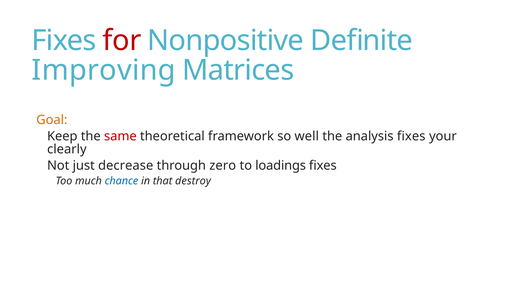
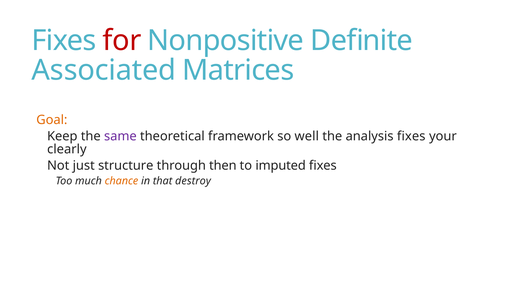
Improving: Improving -> Associated
same colour: red -> purple
decrease: decrease -> structure
zero: zero -> then
loadings: loadings -> imputed
chance colour: blue -> orange
